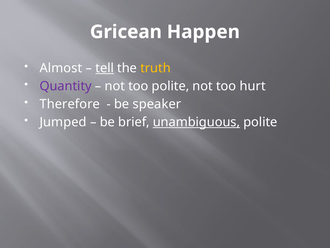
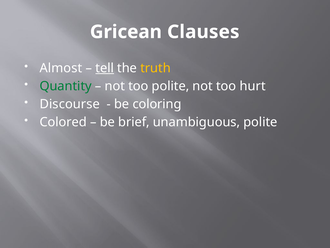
Happen: Happen -> Clauses
Quantity colour: purple -> green
Therefore: Therefore -> Discourse
speaker: speaker -> coloring
Jumped: Jumped -> Colored
unambiguous underline: present -> none
